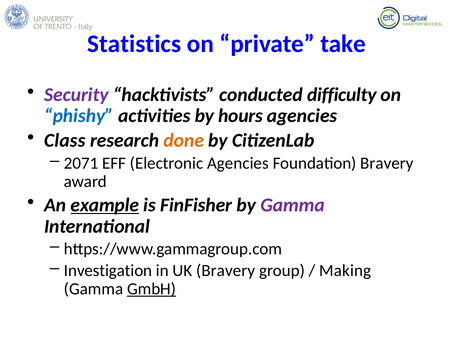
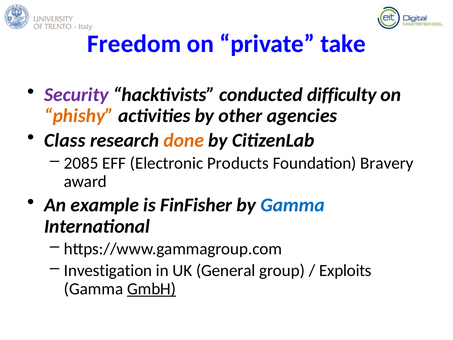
Statistics: Statistics -> Freedom
phishy colour: blue -> orange
hours: hours -> other
2071: 2071 -> 2085
Electronic Agencies: Agencies -> Products
example underline: present -> none
Gamma at (292, 205) colour: purple -> blue
UK Bravery: Bravery -> General
Making: Making -> Exploits
